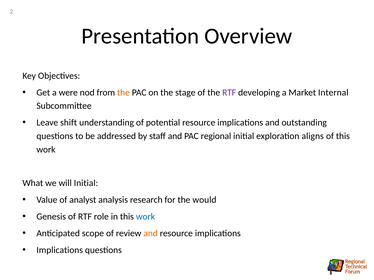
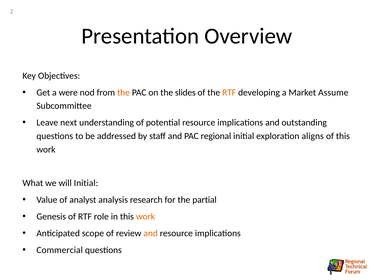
stage: stage -> slides
RTF at (229, 93) colour: purple -> orange
Internal: Internal -> Assume
shift: shift -> next
would: would -> partial
work at (145, 217) colour: blue -> orange
Implications at (60, 250): Implications -> Commercial
